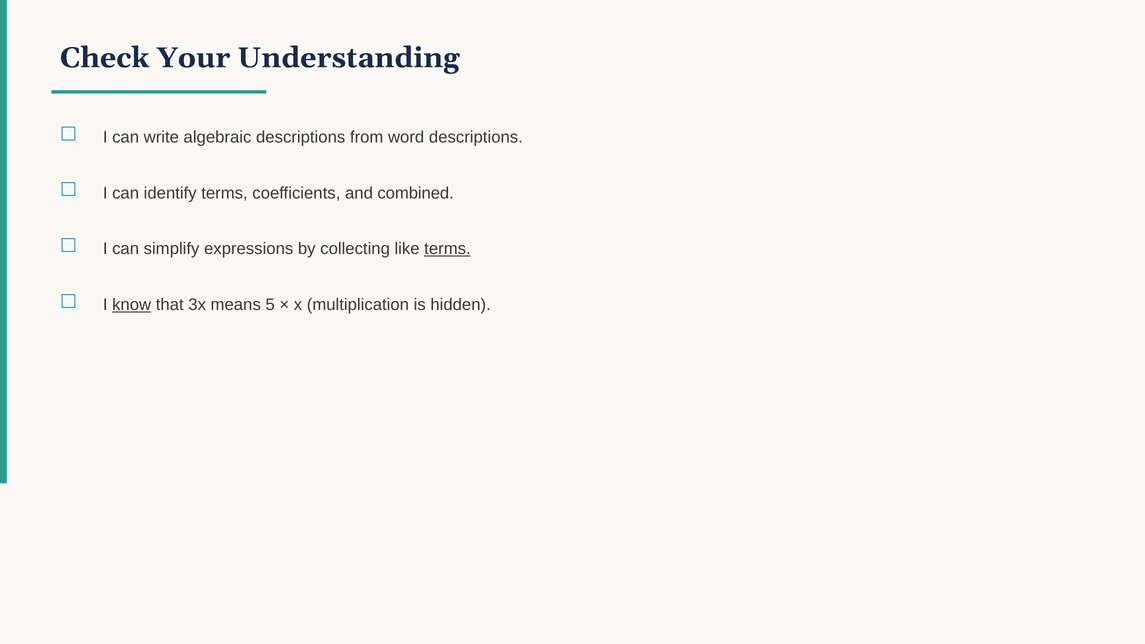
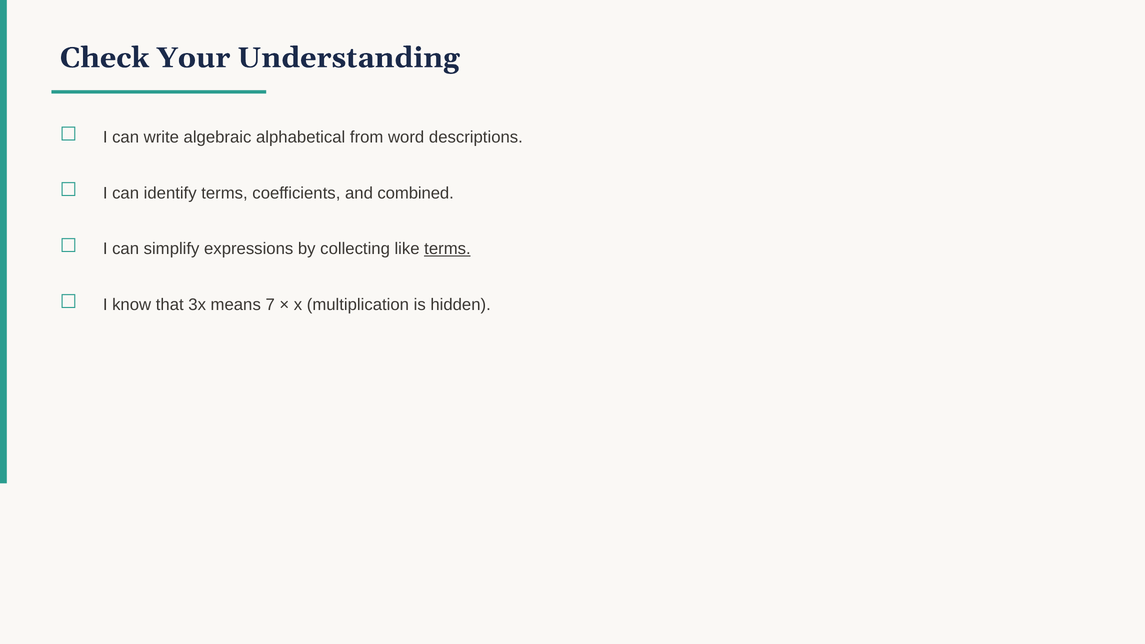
algebraic descriptions: descriptions -> alphabetical
know underline: present -> none
5: 5 -> 7
